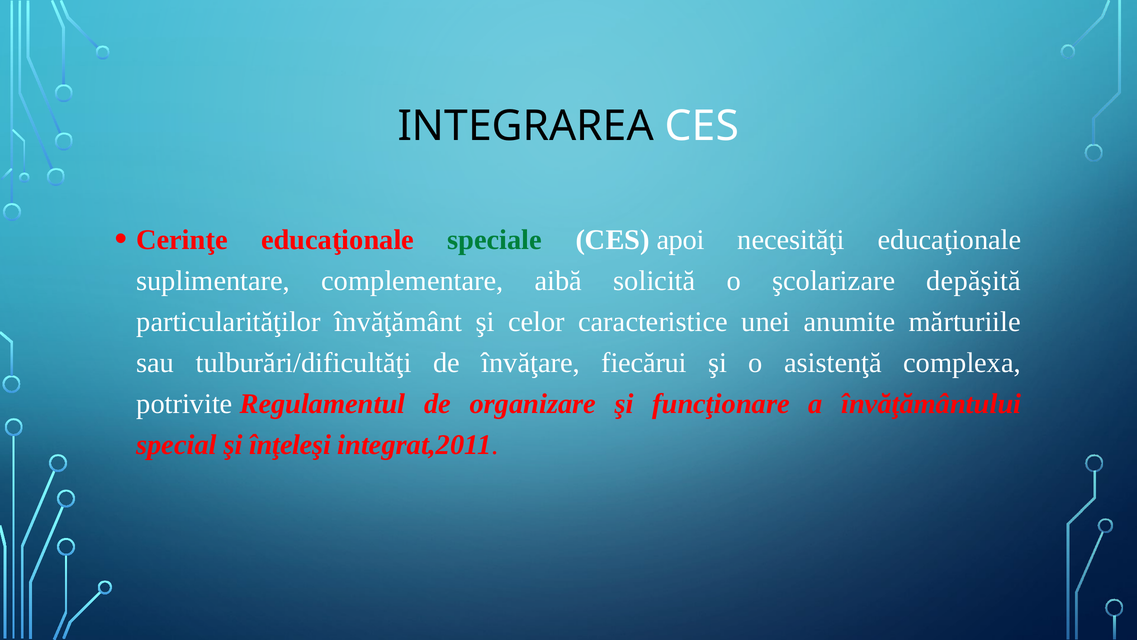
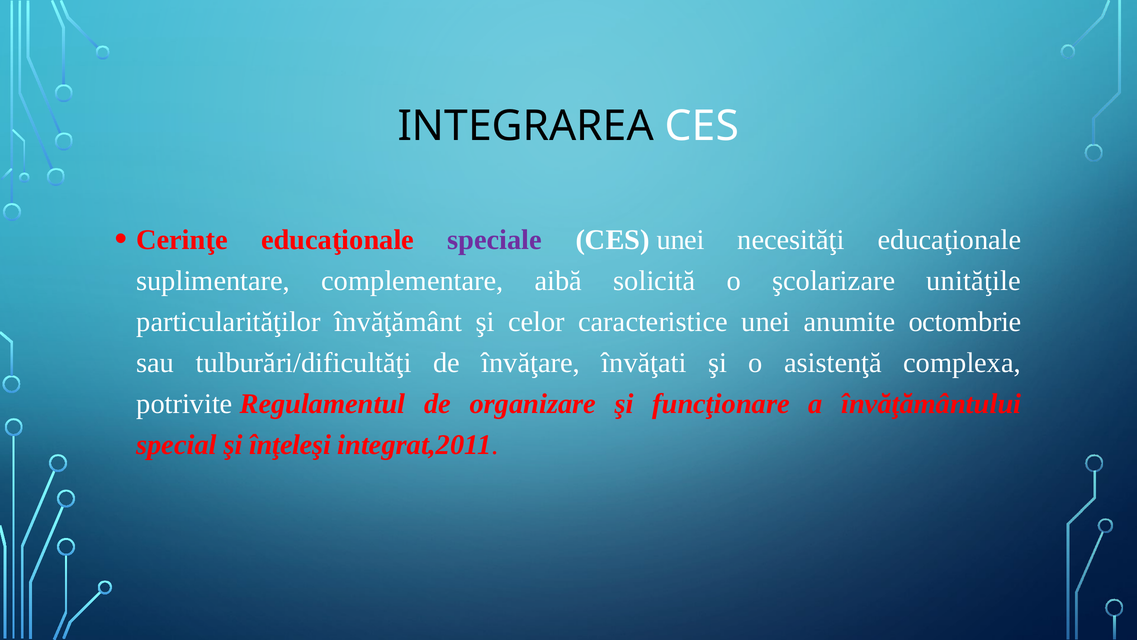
speciale colour: green -> purple
CES apoi: apoi -> unei
depăşită: depăşită -> unităţile
mărturiile: mărturiile -> octombrie
fiecărui: fiecărui -> învăţati
